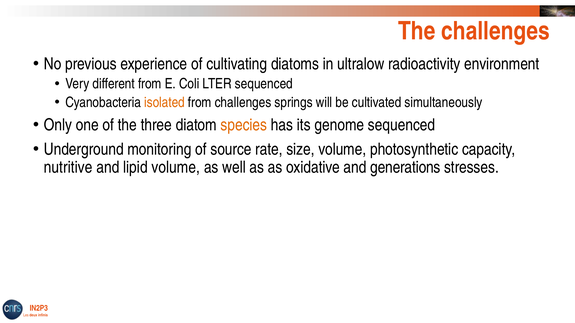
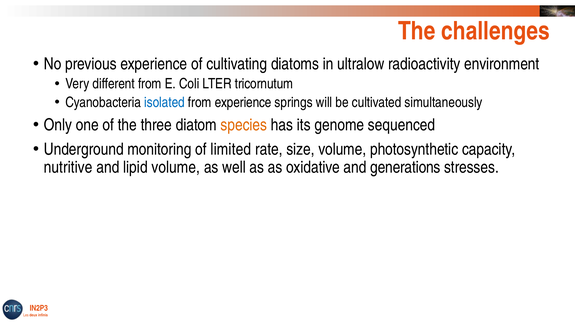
LTER sequenced: sequenced -> tricornutum
isolated colour: orange -> blue
from challenges: challenges -> experience
source: source -> limited
